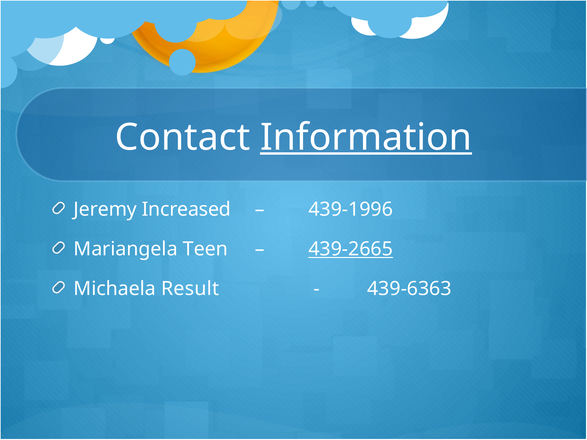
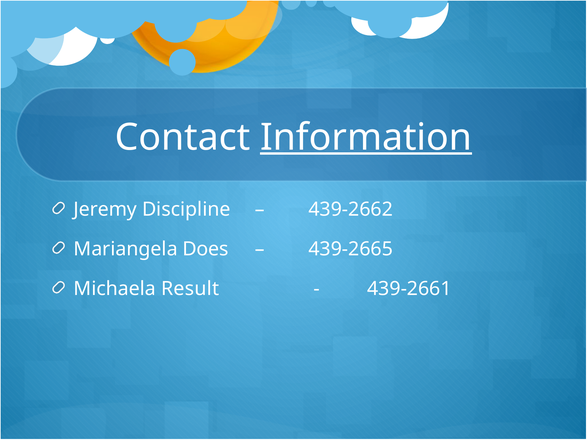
Increased: Increased -> Discipline
439-1996: 439-1996 -> 439-2662
Teen: Teen -> Does
439-2665 underline: present -> none
439-6363: 439-6363 -> 439-2661
